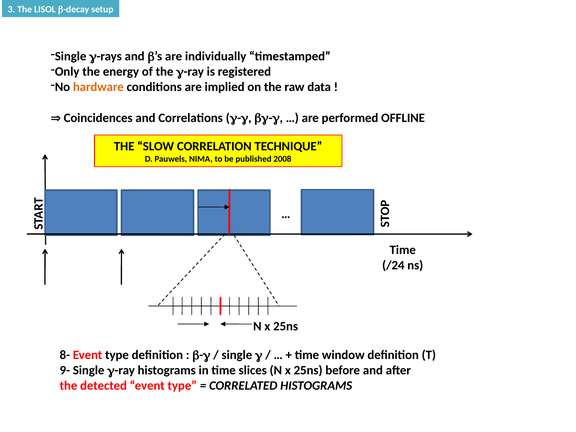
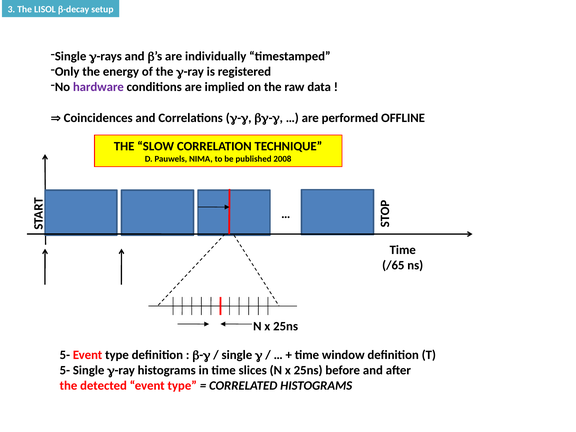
hardware colour: orange -> purple
/24: /24 -> /65
8- at (65, 355): 8- -> 5-
9- at (65, 370): 9- -> 5-
